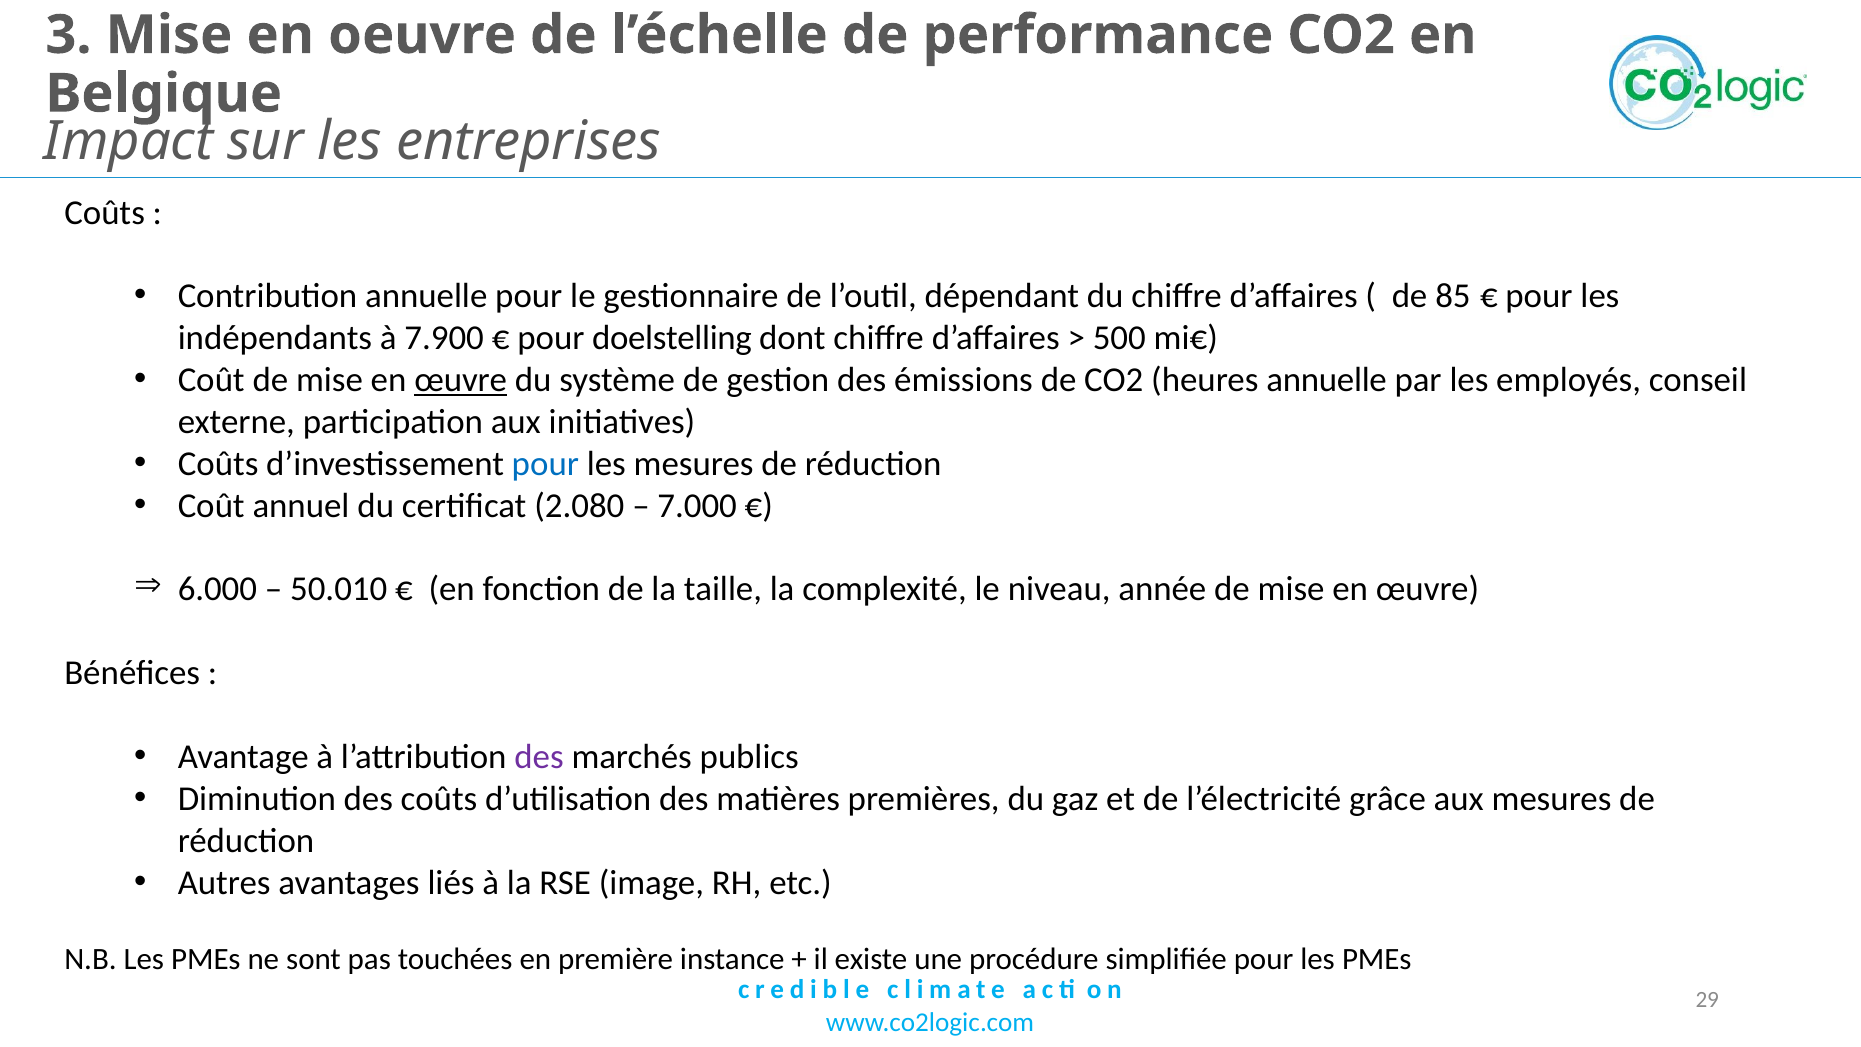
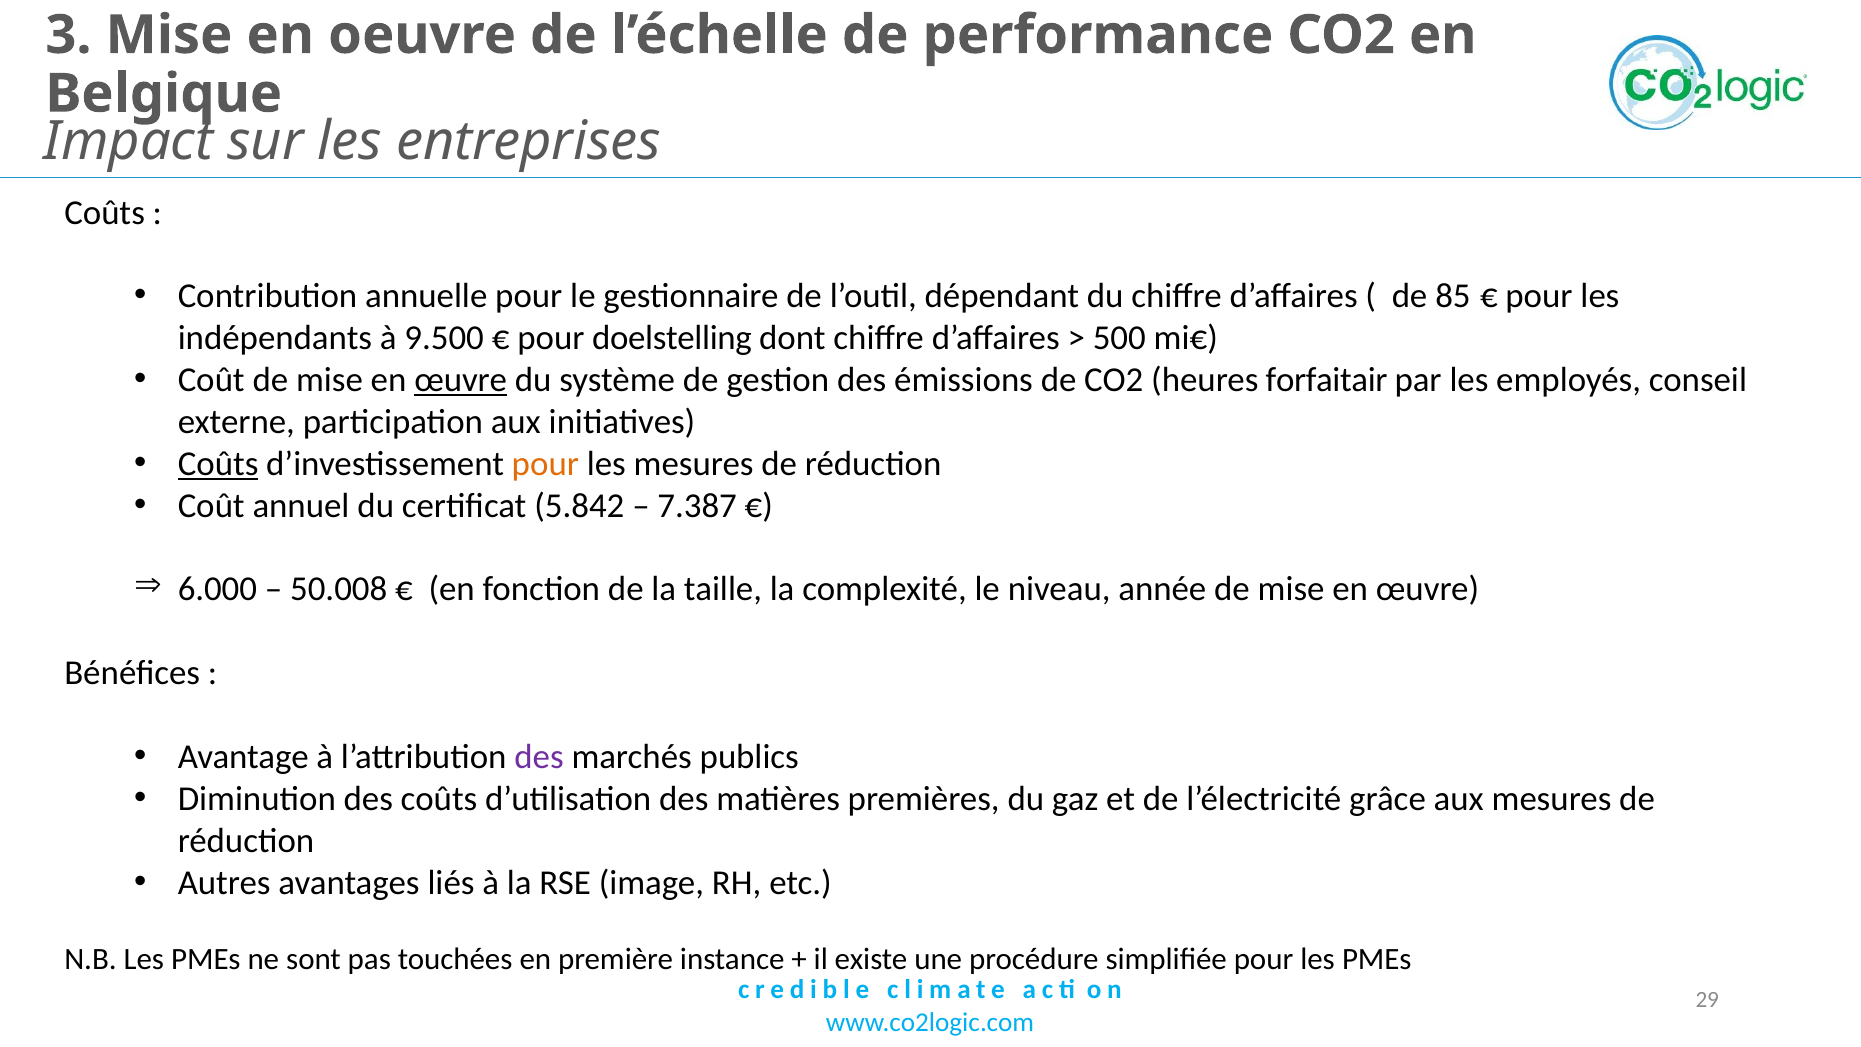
7.900: 7.900 -> 9.500
heures annuelle: annuelle -> forfaitair
Coûts at (218, 464) underline: none -> present
pour at (545, 464) colour: blue -> orange
2.080: 2.080 -> 5.842
7.000: 7.000 -> 7.387
50.010: 50.010 -> 50.008
